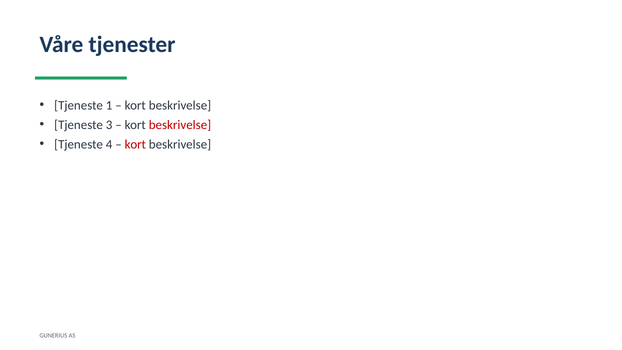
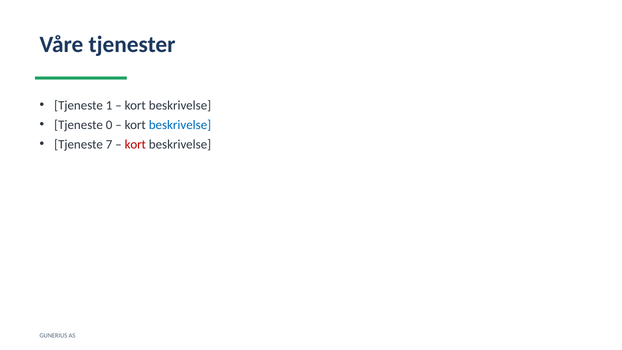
3: 3 -> 0
beskrivelse at (180, 125) colour: red -> blue
4: 4 -> 7
